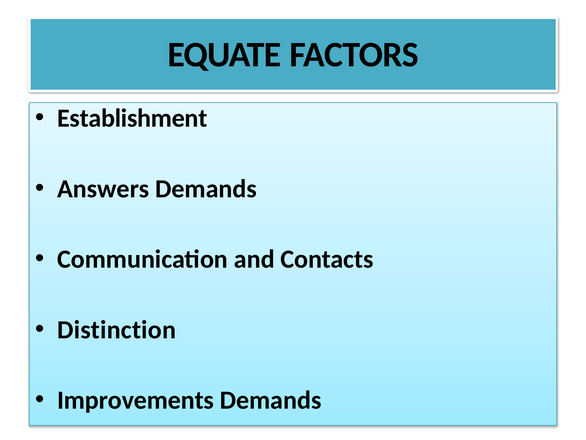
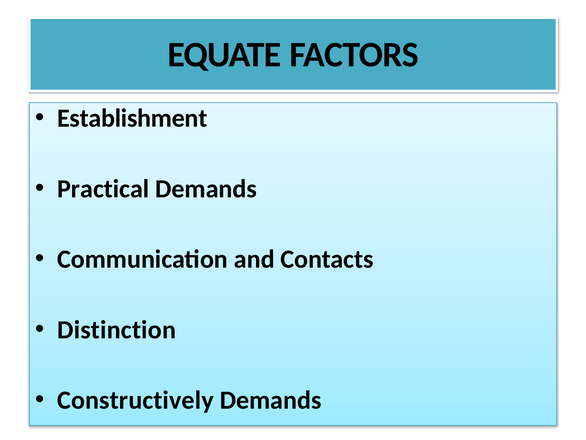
Answers: Answers -> Practical
Improvements: Improvements -> Constructively
